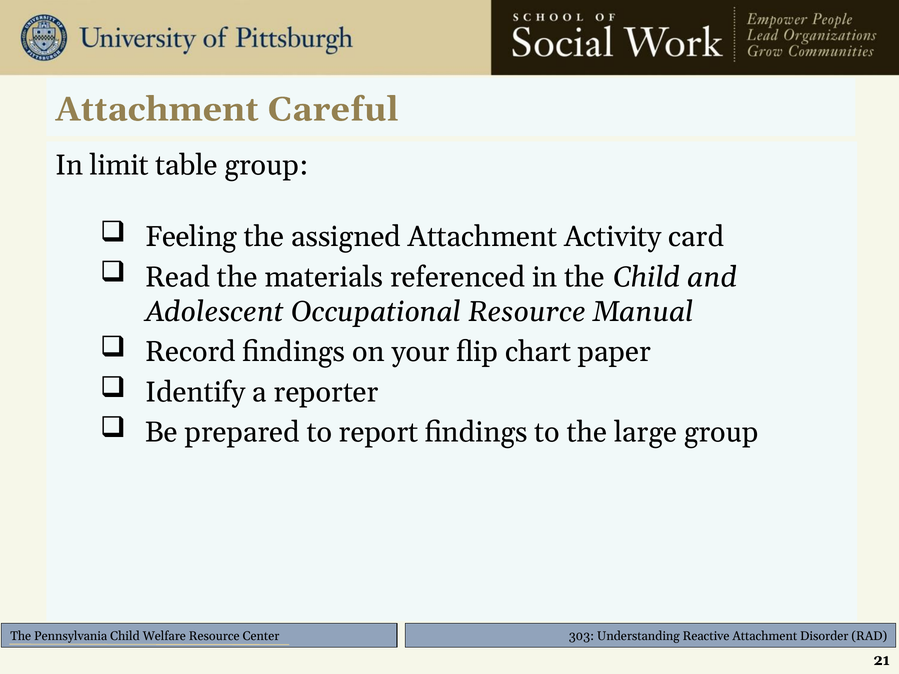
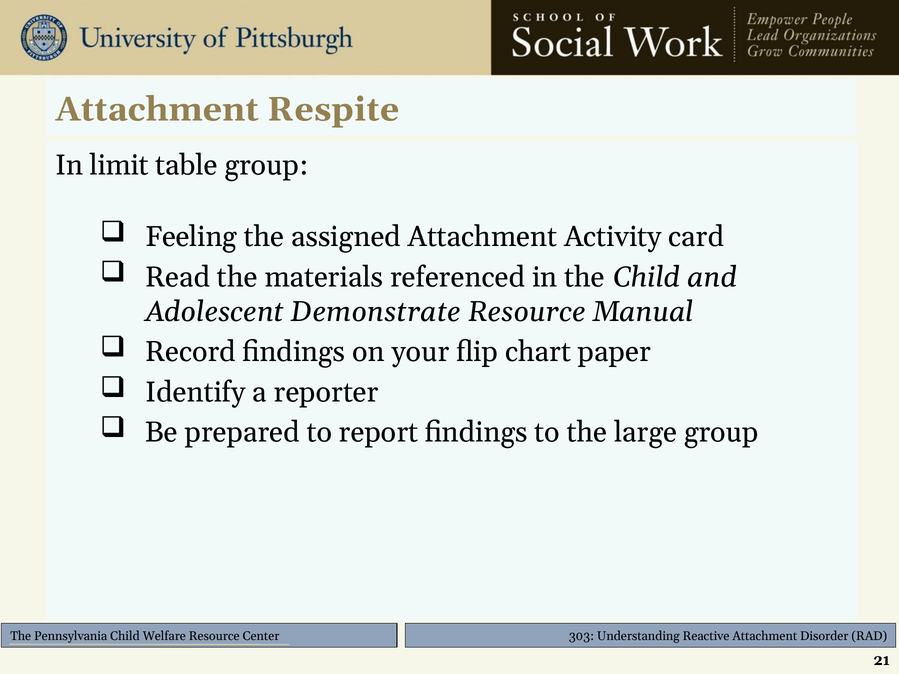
Careful: Careful -> Respite
Occupational: Occupational -> Demonstrate
